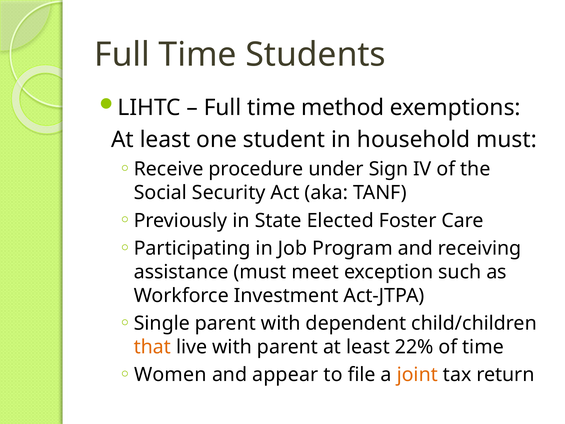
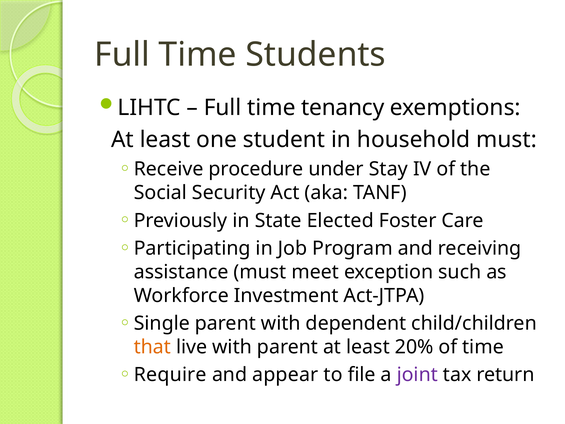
method: method -> tenancy
Sign: Sign -> Stay
22%: 22% -> 20%
Women: Women -> Require
joint colour: orange -> purple
